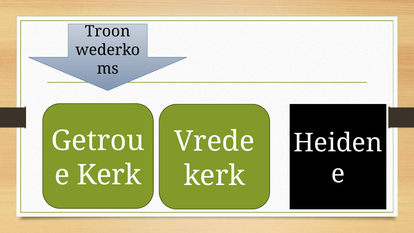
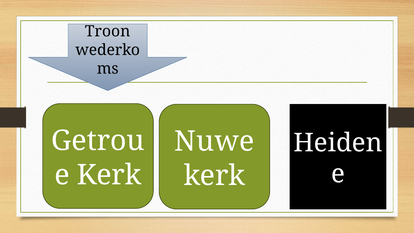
Vrede: Vrede -> Nuwe
